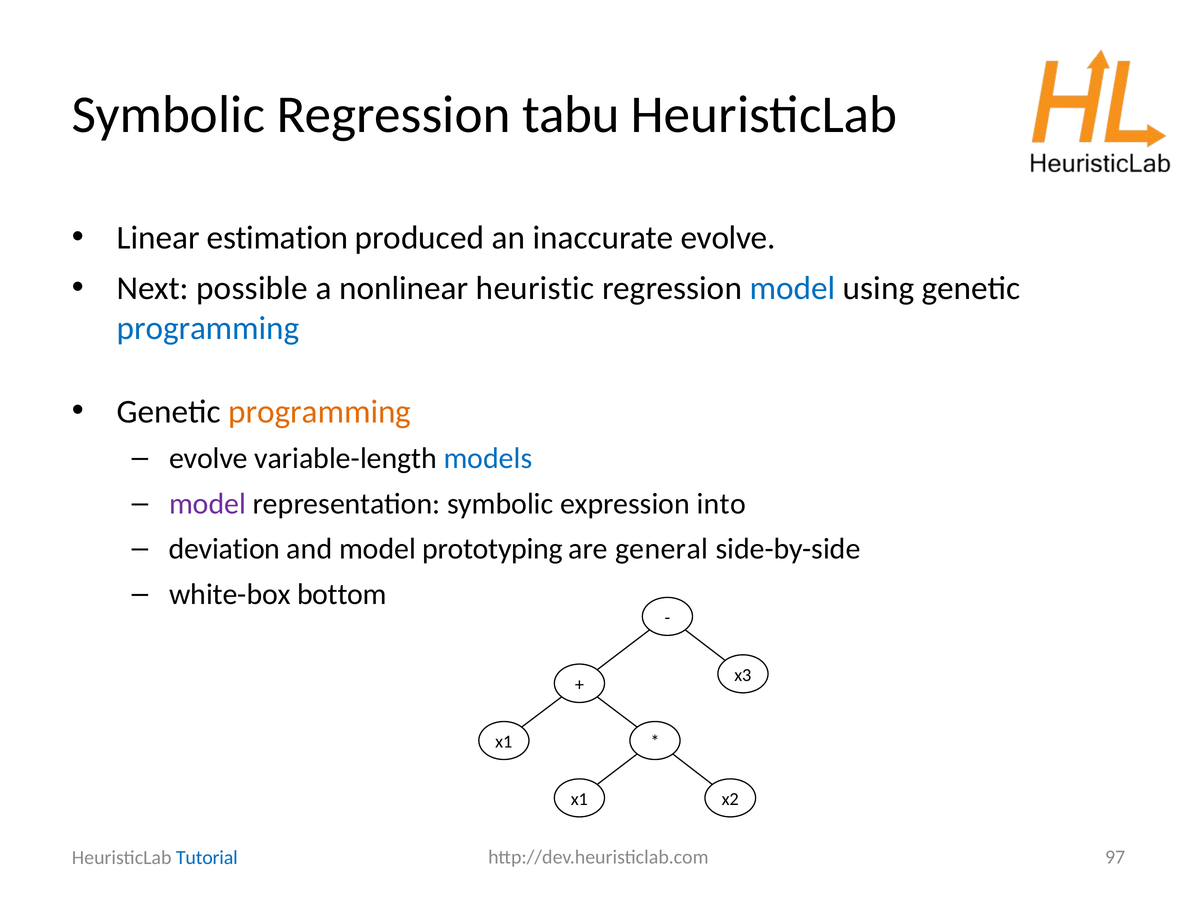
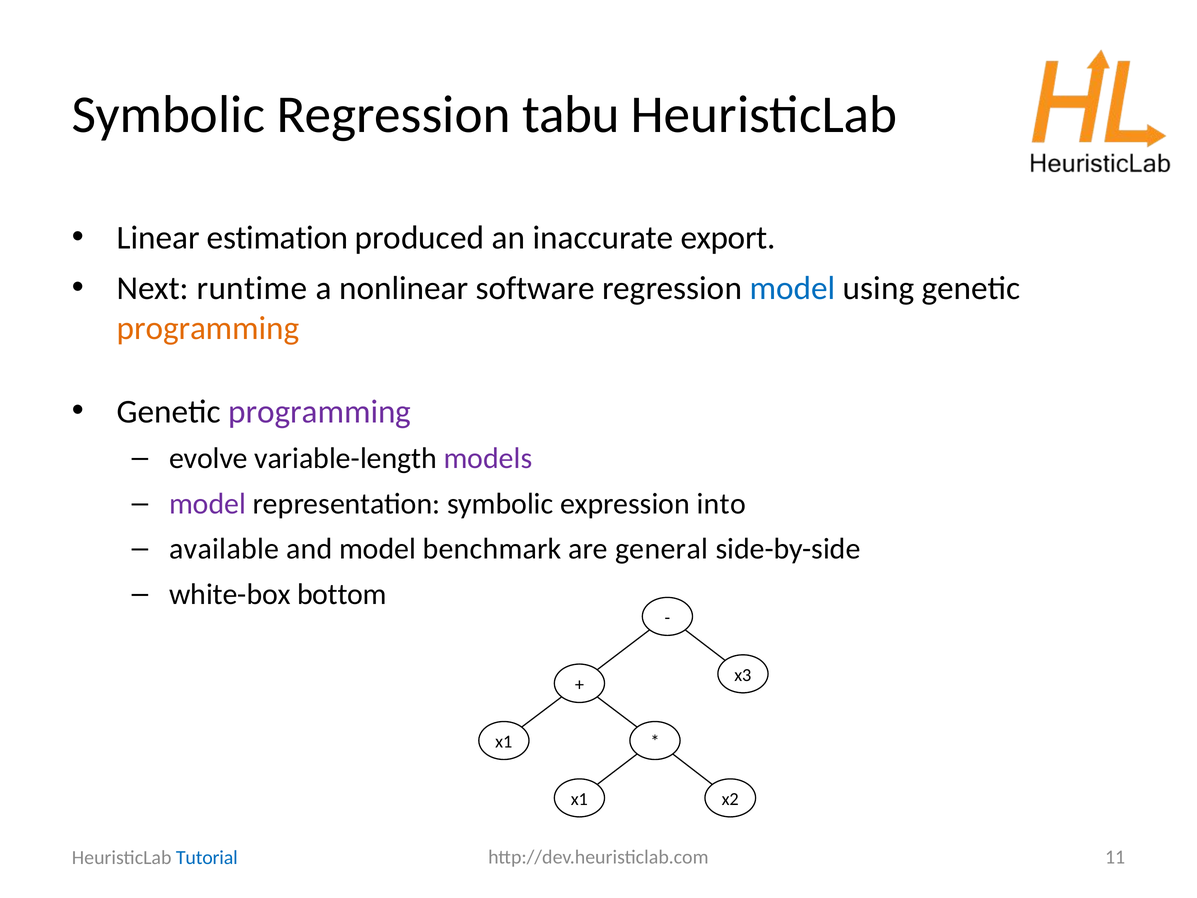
inaccurate evolve: evolve -> export
possible: possible -> runtime
heuristic: heuristic -> software
programming at (208, 328) colour: blue -> orange
programming at (320, 411) colour: orange -> purple
models colour: blue -> purple
deviation: deviation -> available
prototyping: prototyping -> benchmark
97: 97 -> 11
